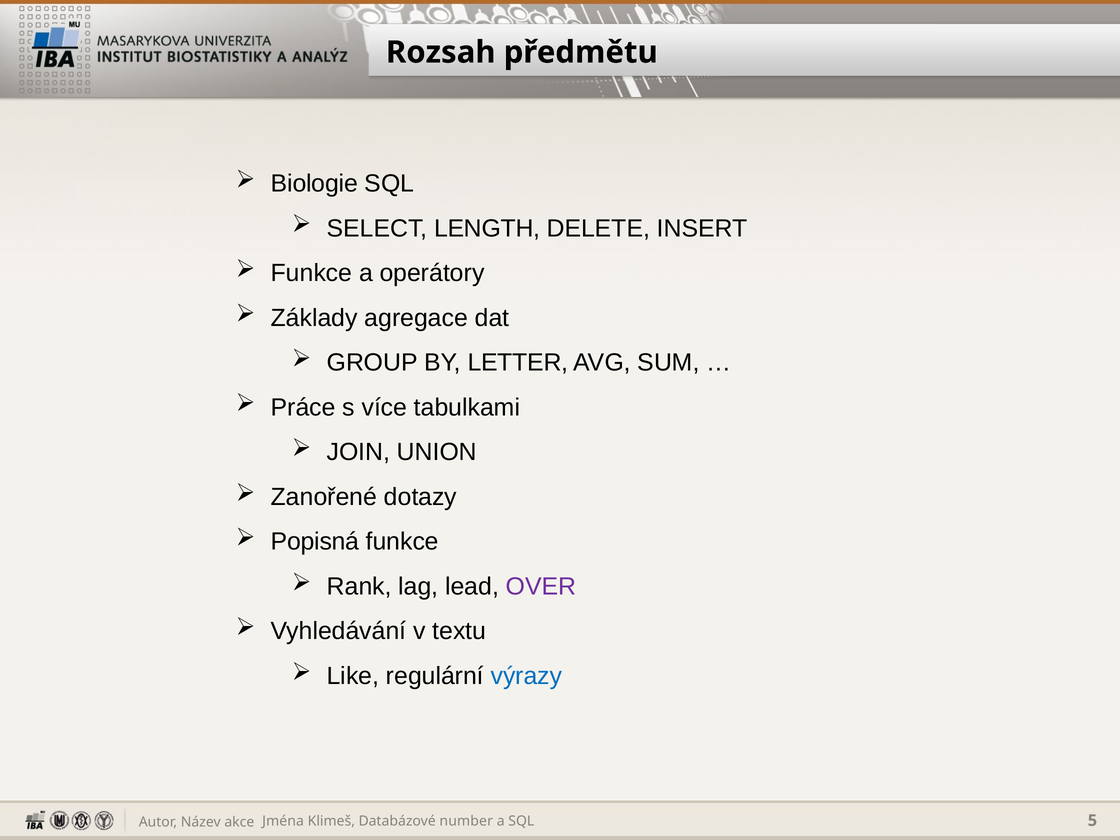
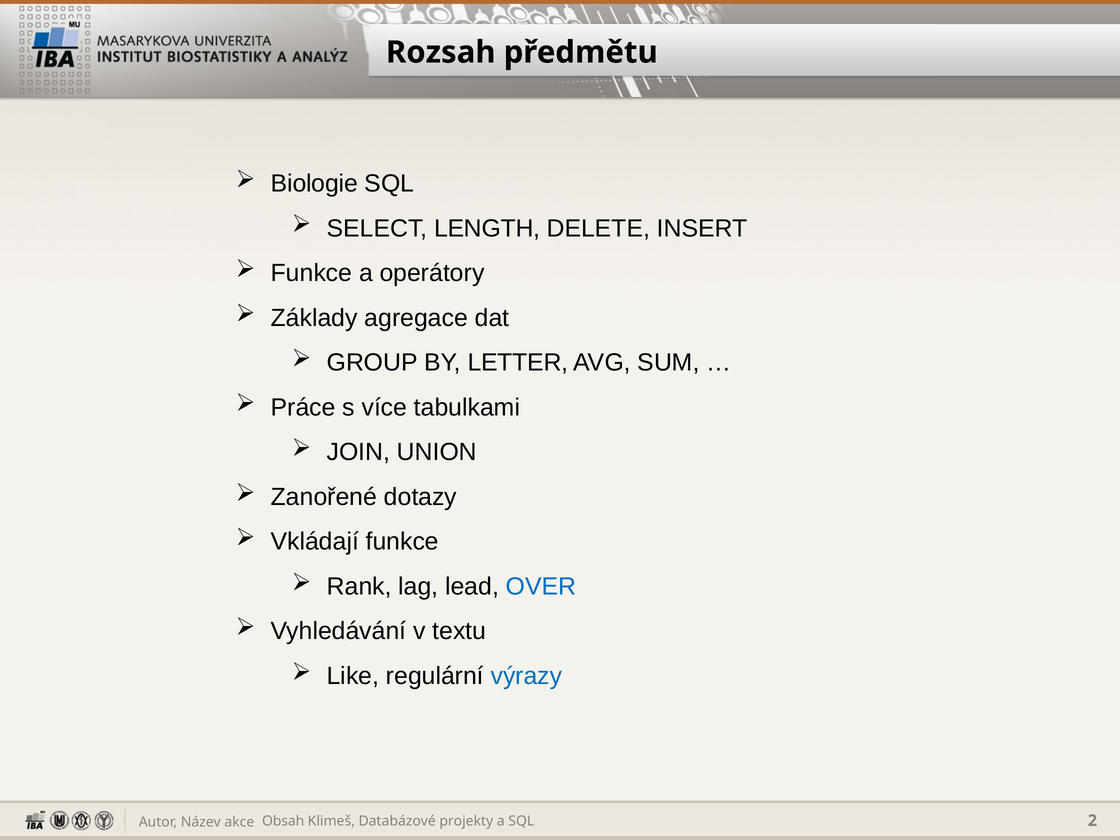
Popisná: Popisná -> Vkládají
OVER colour: purple -> blue
Jména: Jména -> Obsah
number: number -> projekty
5: 5 -> 2
